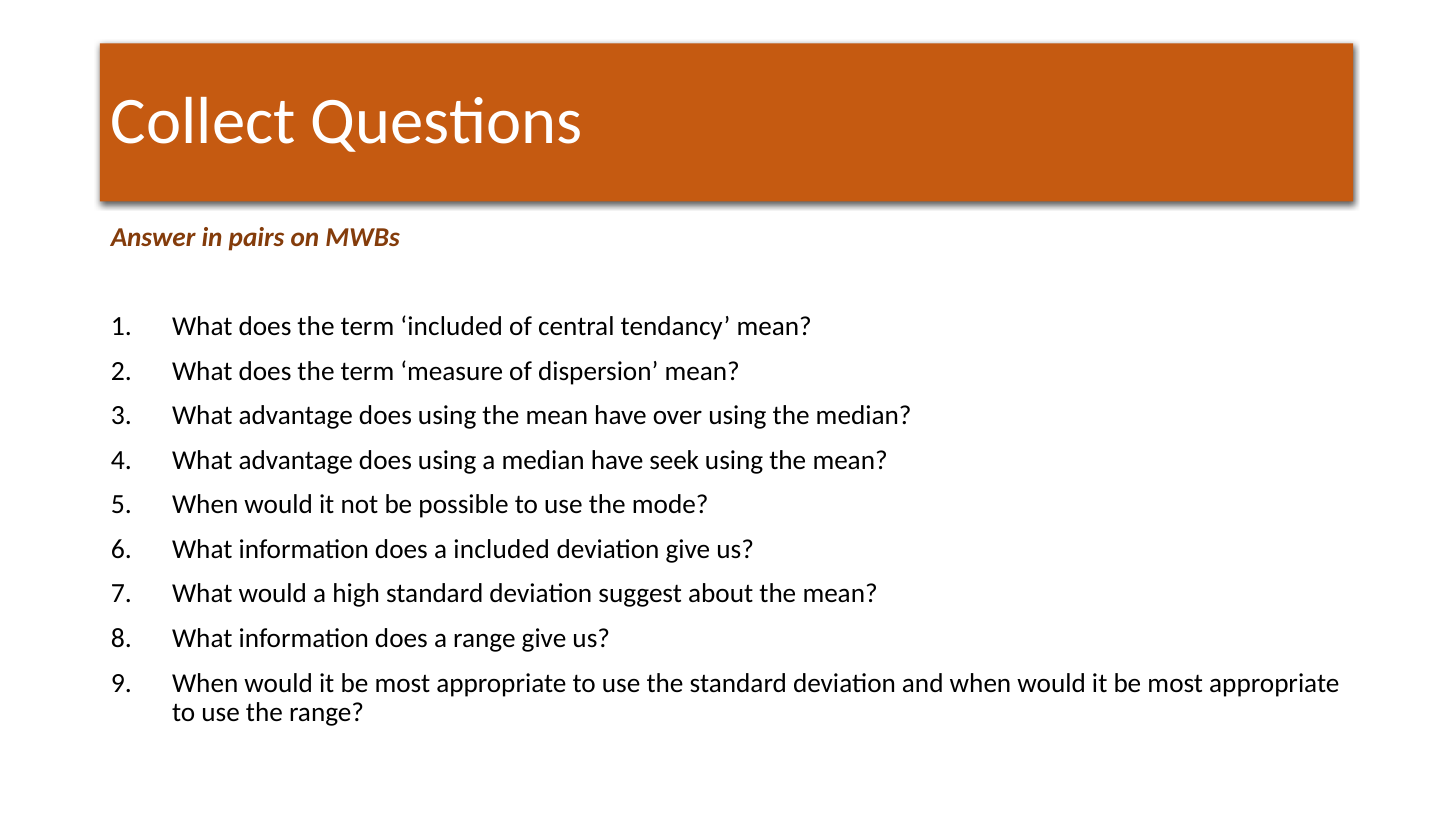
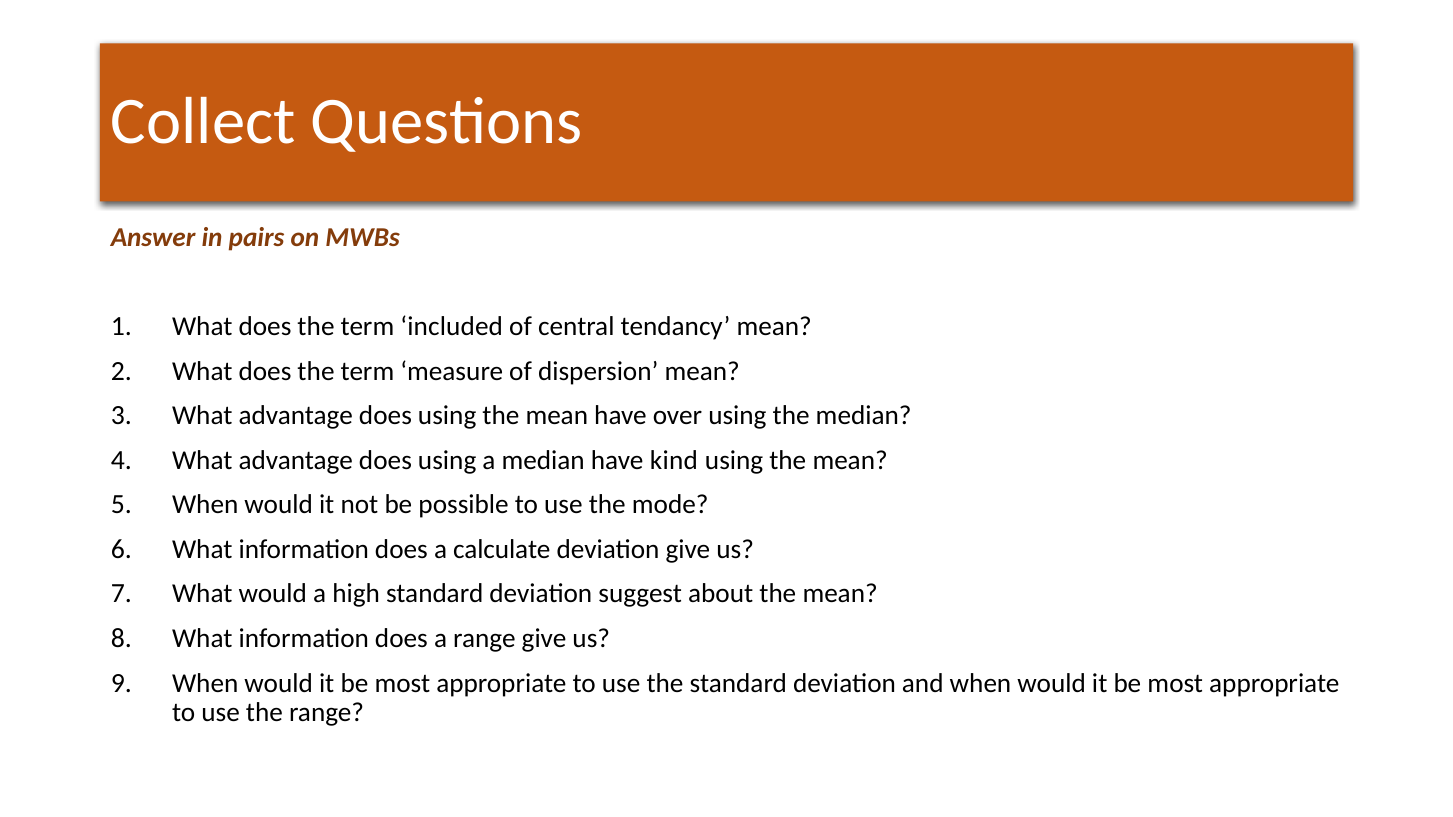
seek: seek -> kind
a included: included -> calculate
